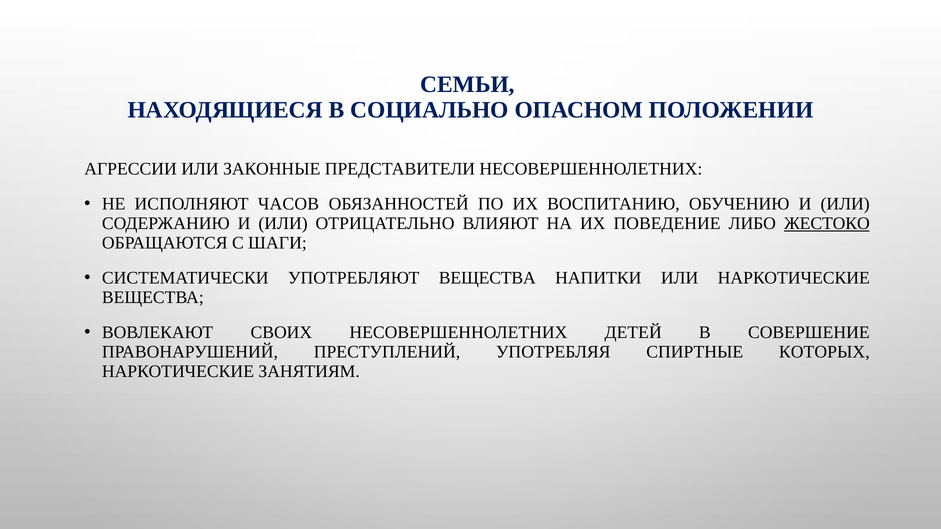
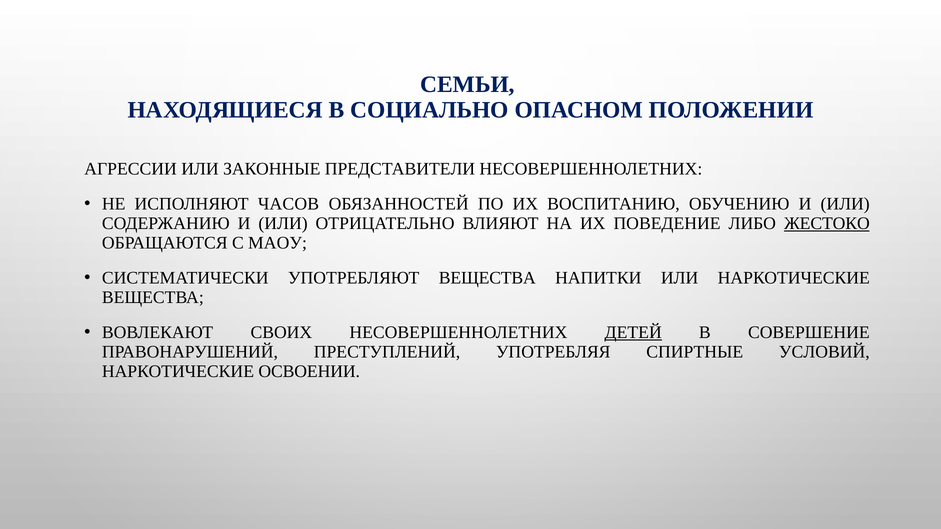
ШАГИ: ШАГИ -> МАОУ
ДЕТЕЙ underline: none -> present
КОТОРЫХ: КОТОРЫХ -> УСЛОВИЙ
ЗАНЯТИЯМ: ЗАНЯТИЯМ -> ОСВОЕНИИ
